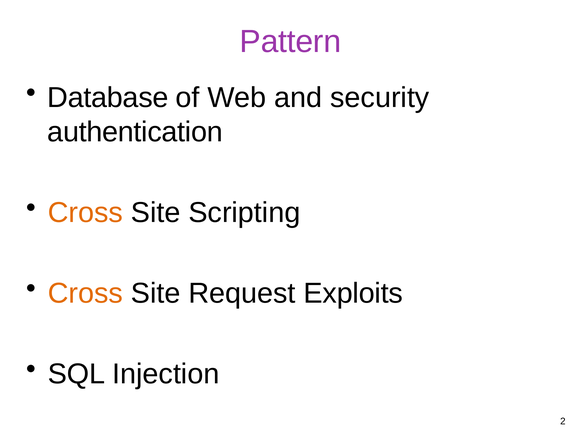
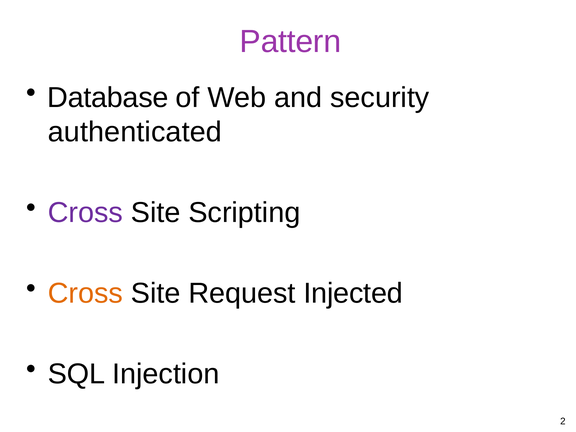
authentication: authentication -> authenticated
Cross at (85, 213) colour: orange -> purple
Exploits: Exploits -> Injected
